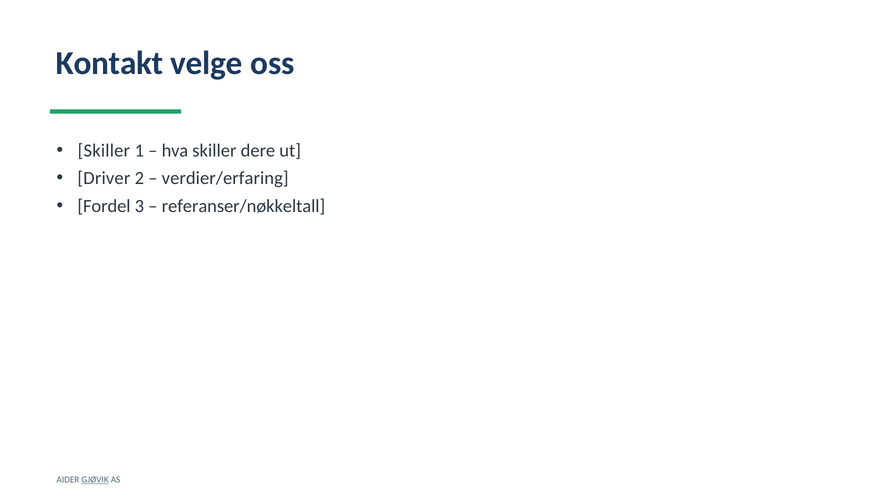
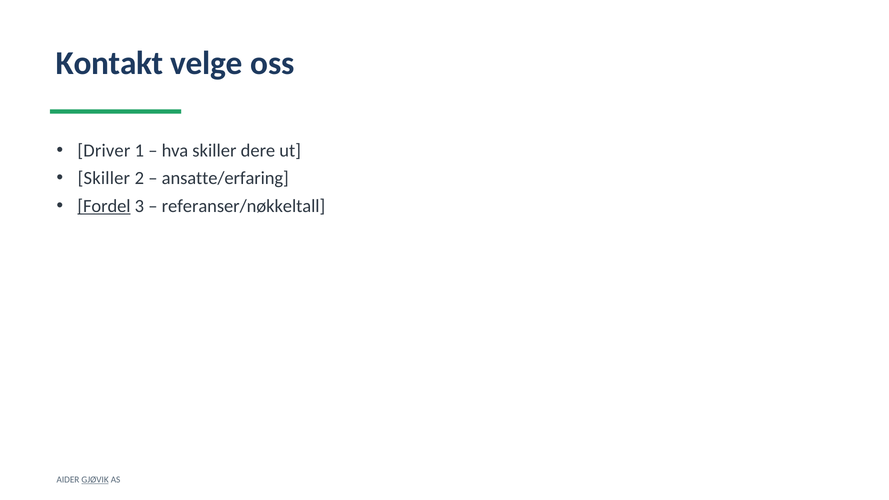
Skiller at (104, 151): Skiller -> Driver
Driver at (104, 178): Driver -> Skiller
verdier/erfaring: verdier/erfaring -> ansatte/erfaring
Fordel underline: none -> present
